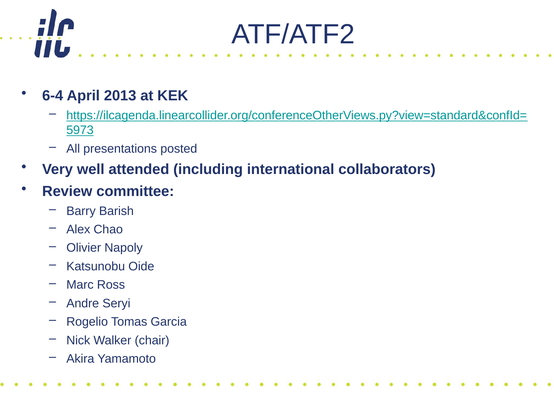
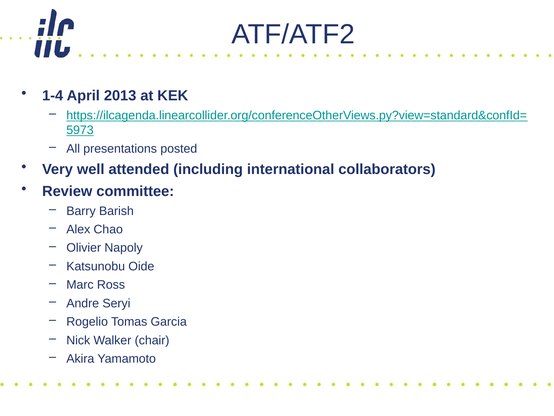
6-4: 6-4 -> 1-4
